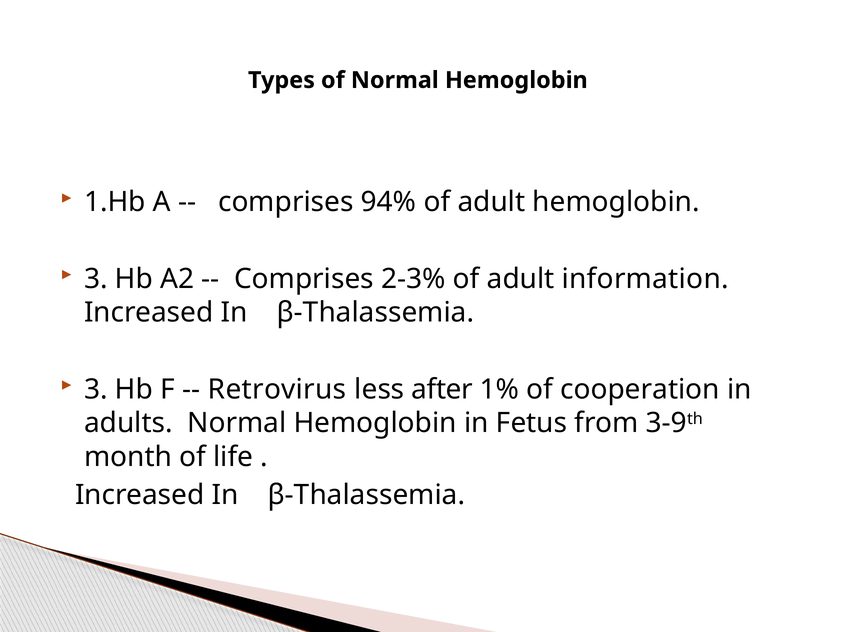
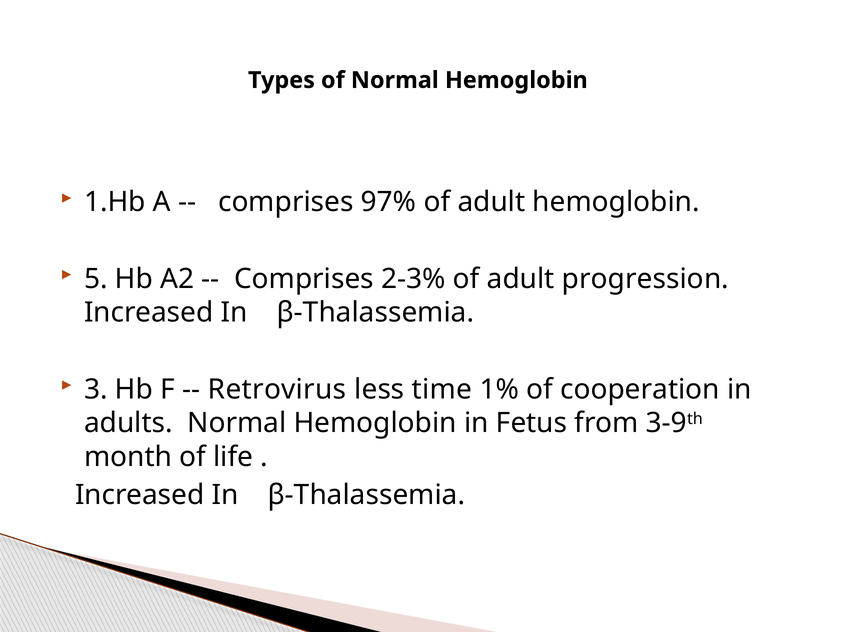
94%: 94% -> 97%
3 at (96, 279): 3 -> 5
information: information -> progression
after: after -> time
